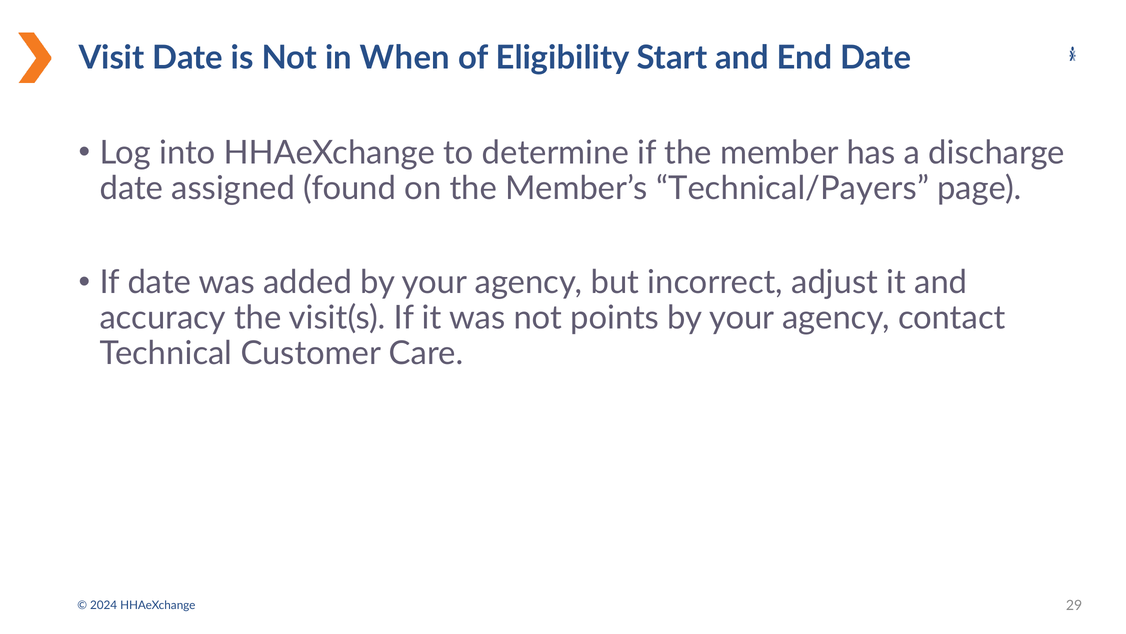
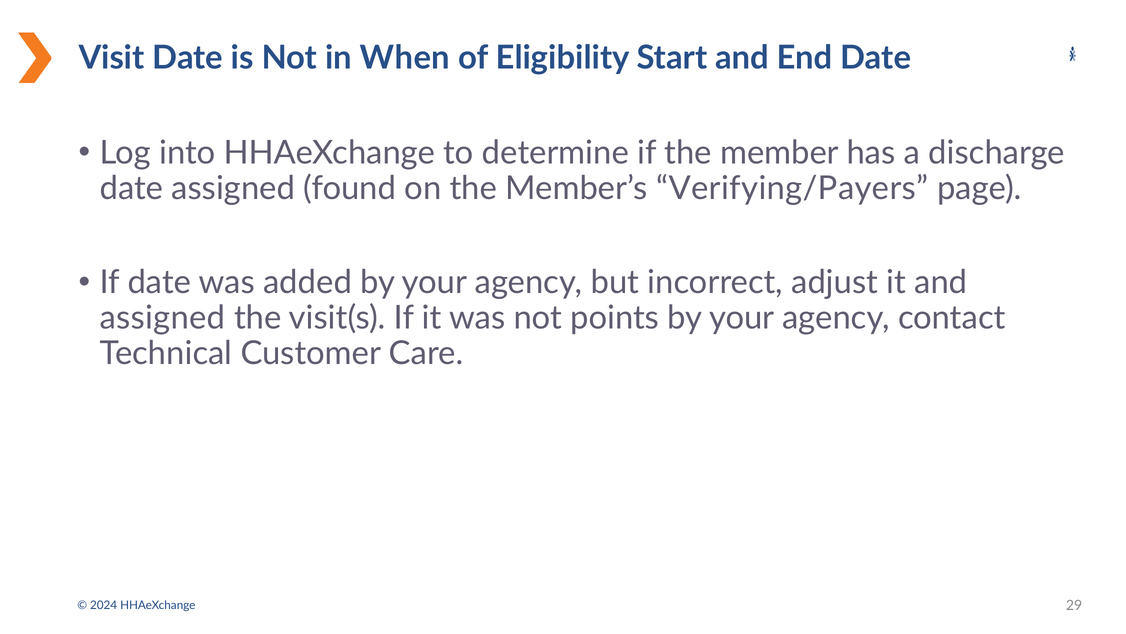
Technical/Payers: Technical/Payers -> Verifying/Payers
accuracy at (163, 318): accuracy -> assigned
